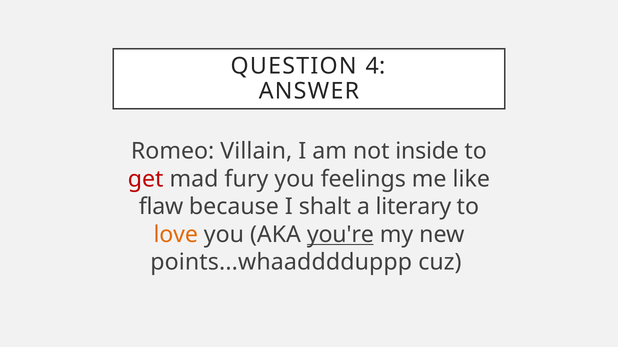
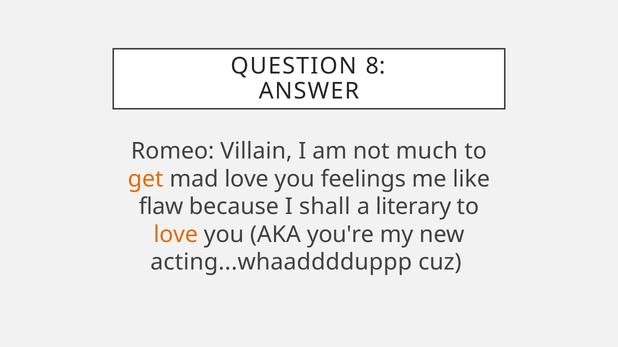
4: 4 -> 8
inside: inside -> much
get colour: red -> orange
mad fury: fury -> love
shalt: shalt -> shall
you're underline: present -> none
points...whaadddduppp: points...whaadddduppp -> acting...whaadddduppp
